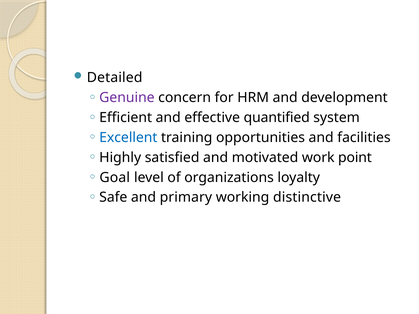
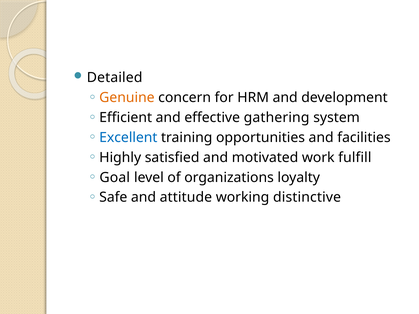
Genuine colour: purple -> orange
quantified: quantified -> gathering
point: point -> fulfill
primary: primary -> attitude
